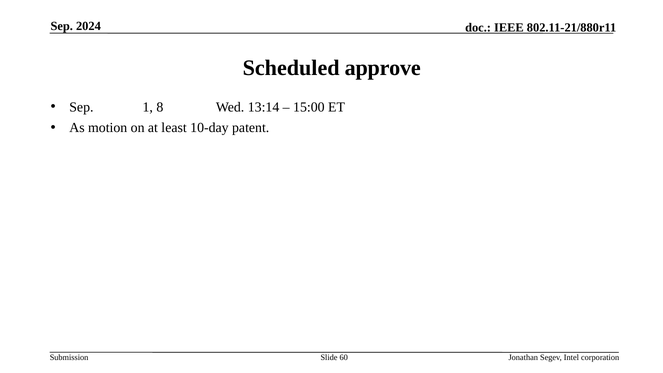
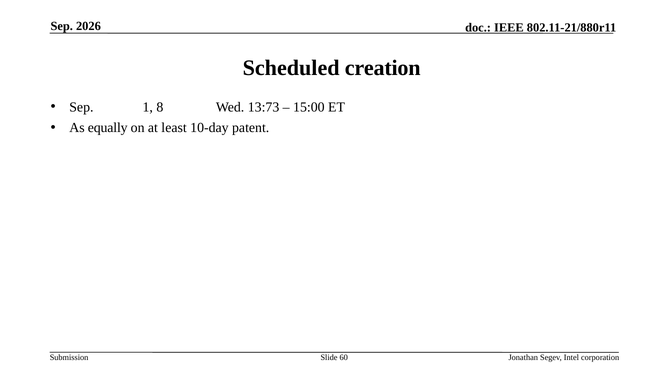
2024: 2024 -> 2026
approve: approve -> creation
13:14: 13:14 -> 13:73
motion: motion -> equally
